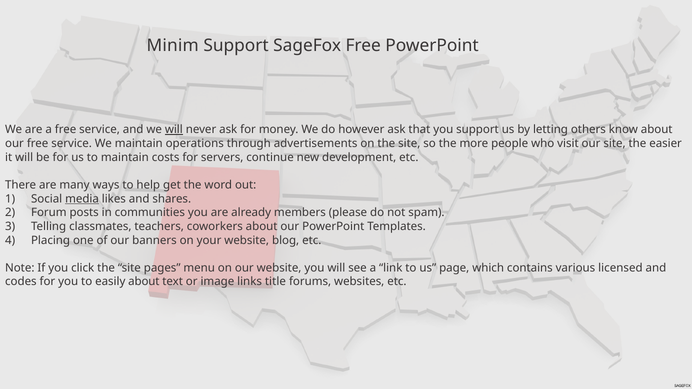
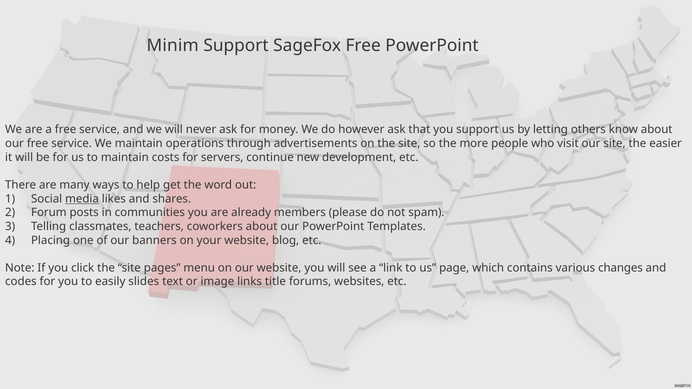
will at (174, 130) underline: present -> none
licensed: licensed -> changes
easily about: about -> slides
